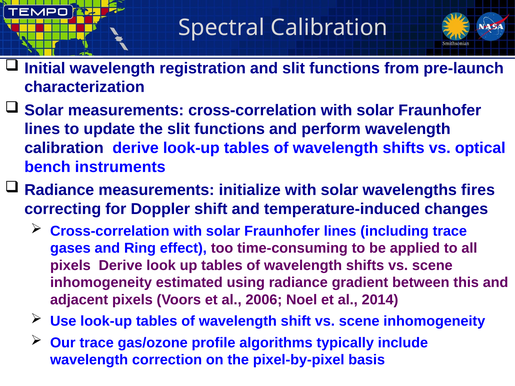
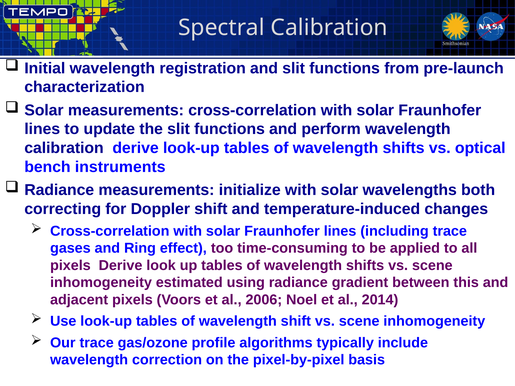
fires: fires -> both
